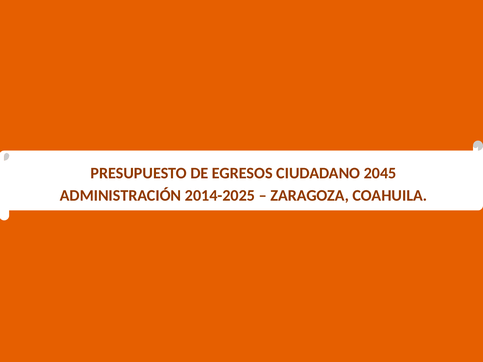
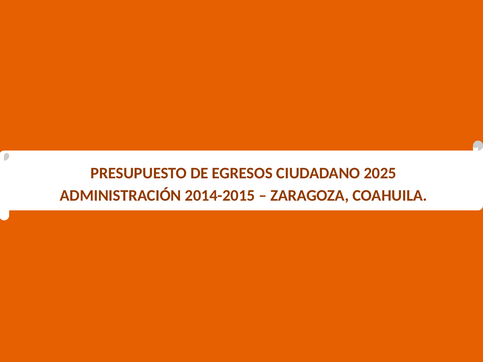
2045: 2045 -> 2025
2014-2025: 2014-2025 -> 2014-2015
